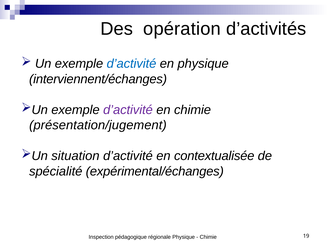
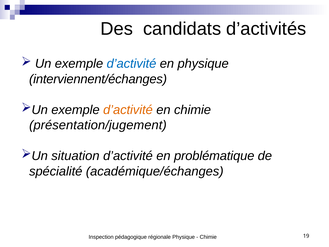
opération: opération -> candidats
d’activité at (128, 110) colour: purple -> orange
contextualisée: contextualisée -> problématique
expérimental/échanges: expérimental/échanges -> académique/échanges
